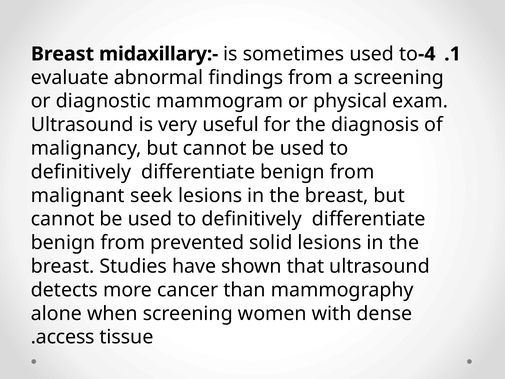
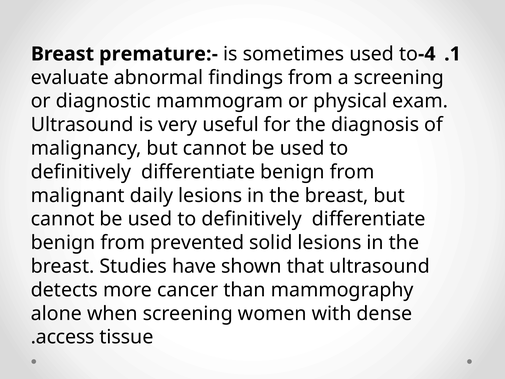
midaxillary:-: midaxillary:- -> premature:-
seek: seek -> daily
